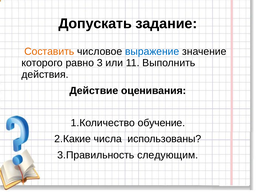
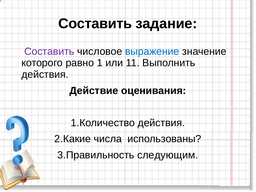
Допускать at (95, 24): Допускать -> Составить
Составить at (49, 51) colour: orange -> purple
3: 3 -> 1
обучение at (161, 123): обучение -> действия
